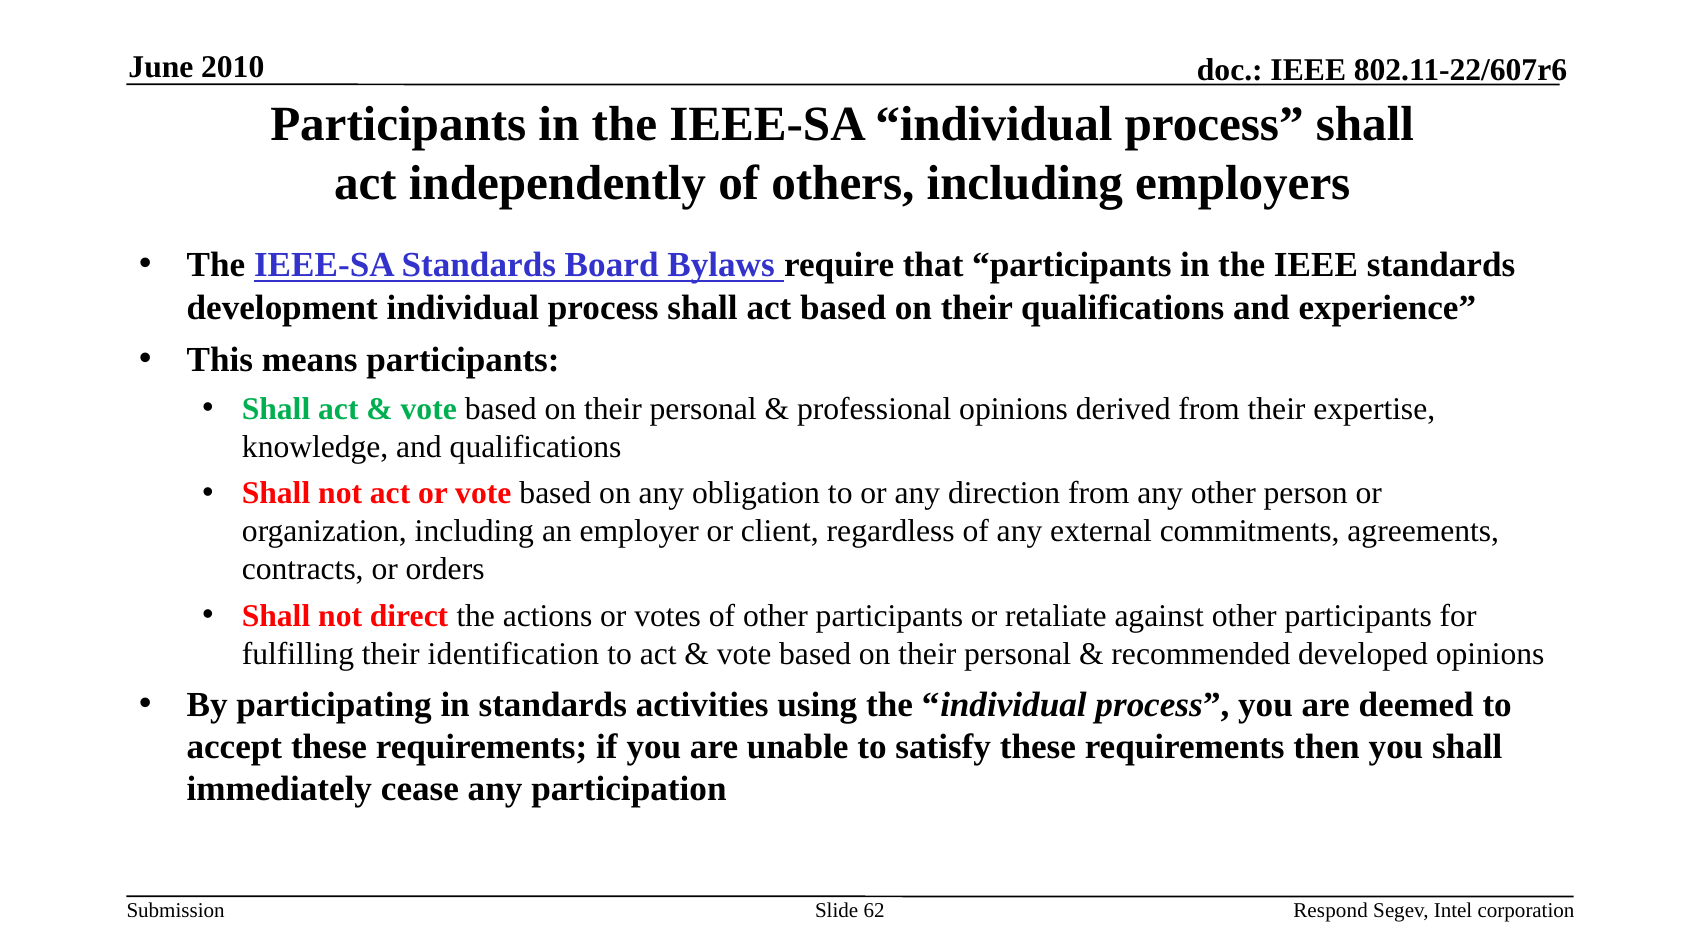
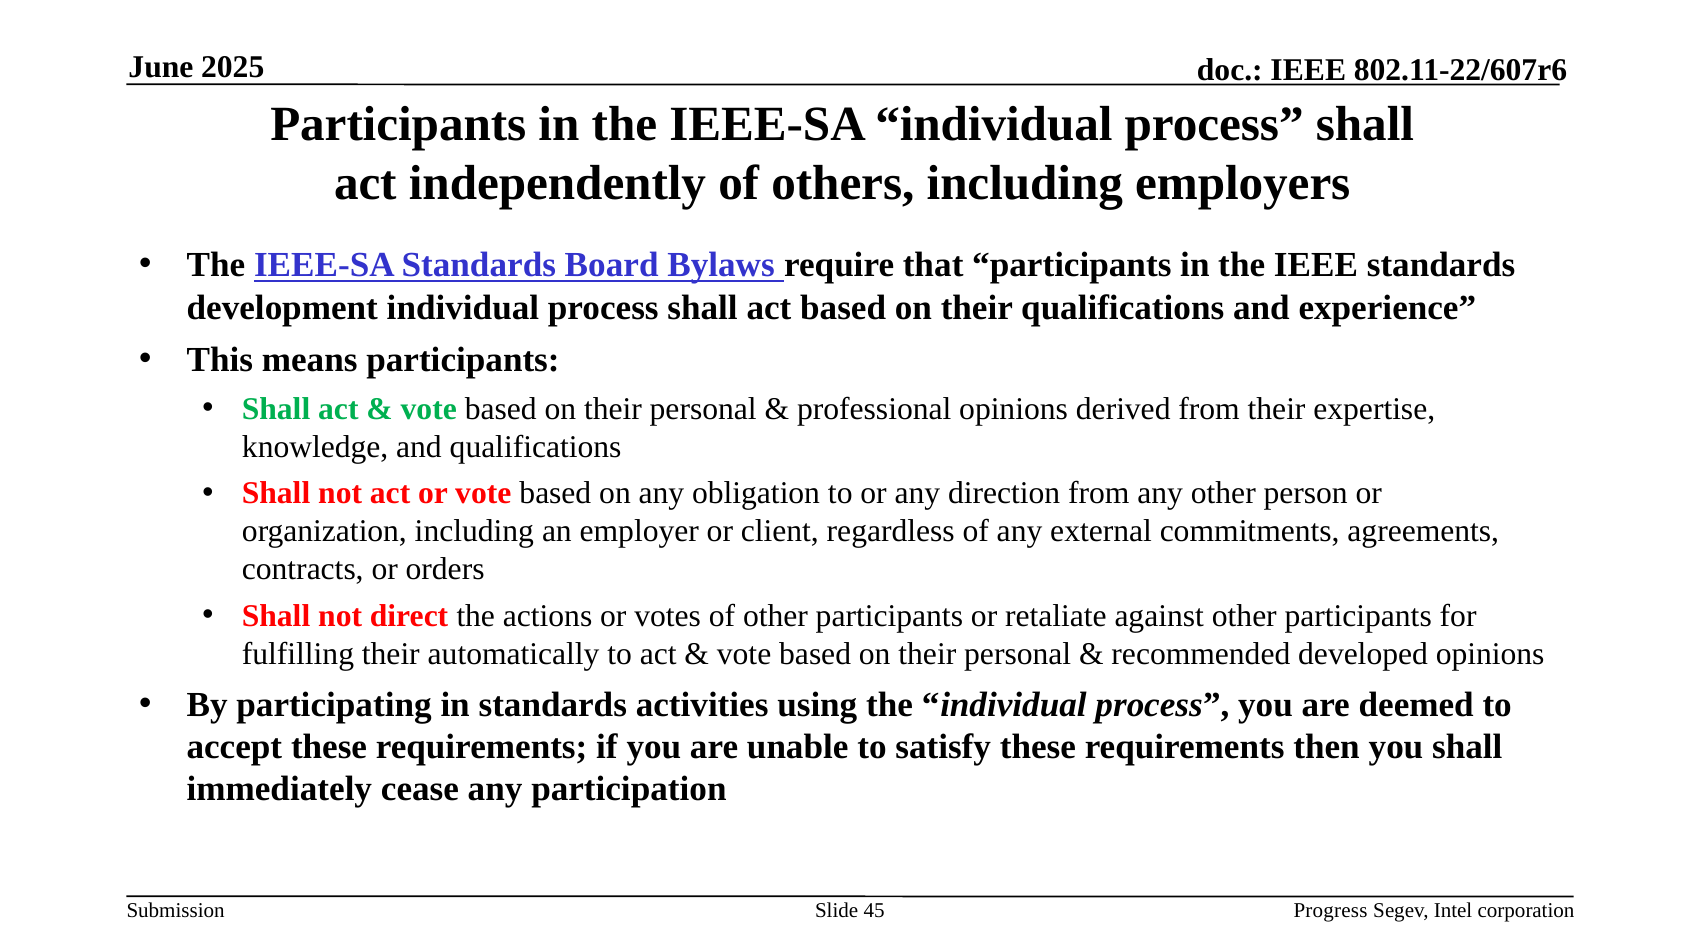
2010: 2010 -> 2025
identification: identification -> automatically
62: 62 -> 45
Respond: Respond -> Progress
